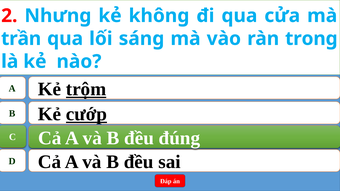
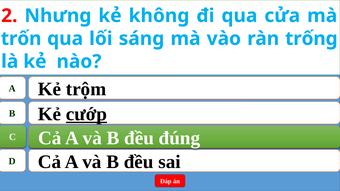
trần: trần -> trốn
trong: trong -> trống
trộm underline: present -> none
